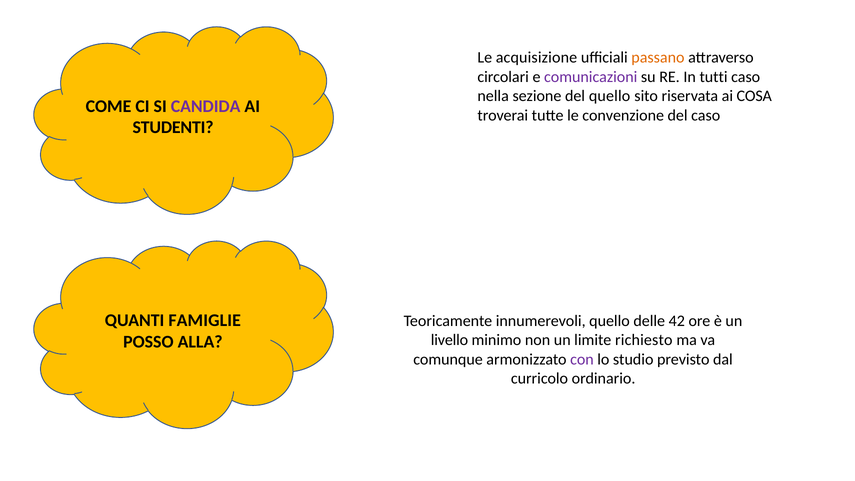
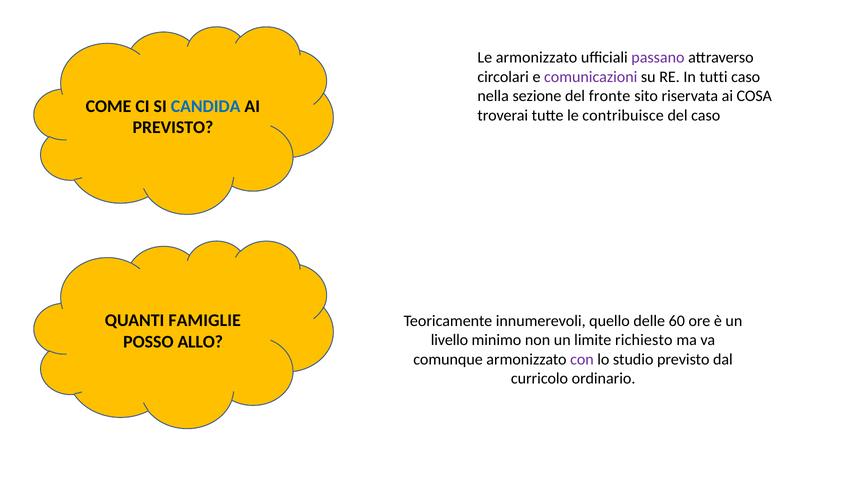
Le acquisizione: acquisizione -> armonizzato
passano colour: orange -> purple
del quello: quello -> fronte
CANDIDA colour: purple -> blue
convenzione: convenzione -> contribuisce
STUDENTI at (173, 128): STUDENTI -> PREVISTO
42: 42 -> 60
ALLA: ALLA -> ALLO
